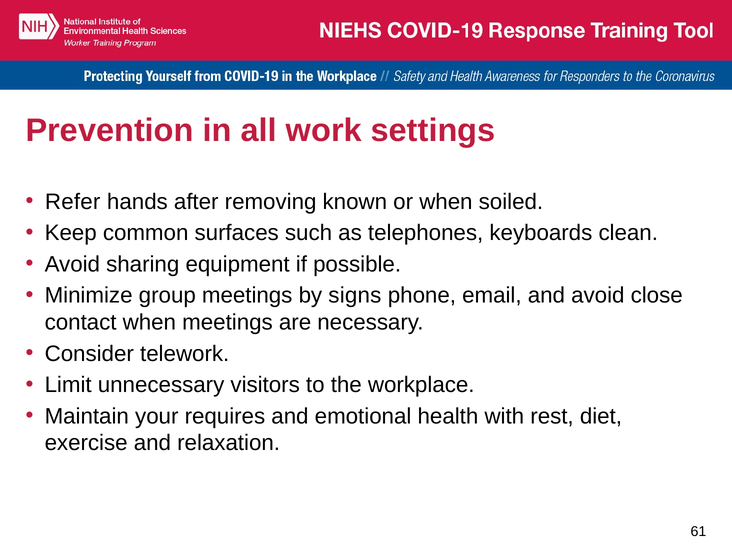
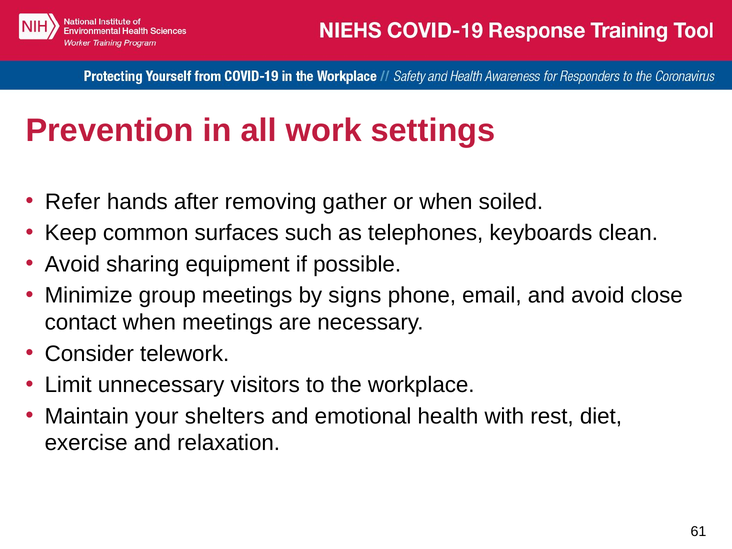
known: known -> gather
requires: requires -> shelters
